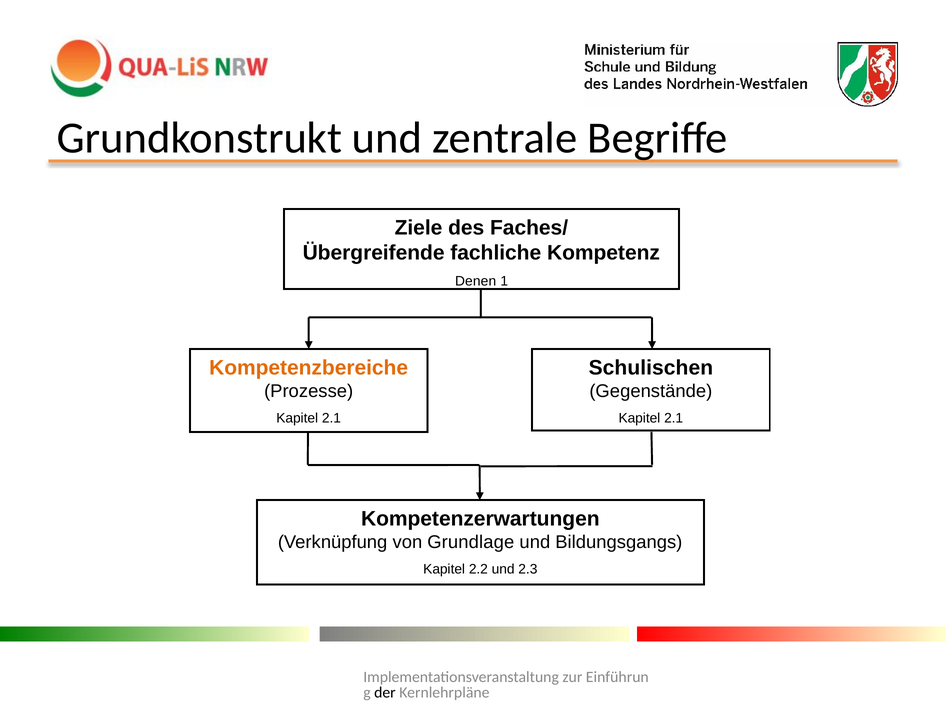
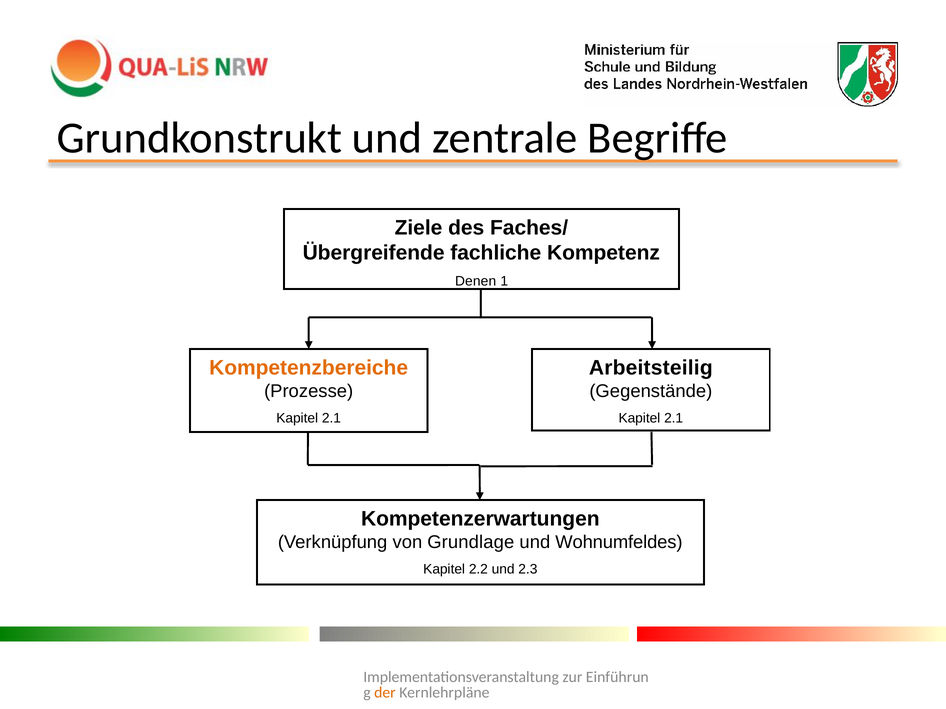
Schulischen: Schulischen -> Arbeitsteilig
Bildungsgangs: Bildungsgangs -> Wohnumfeldes
der colour: black -> orange
